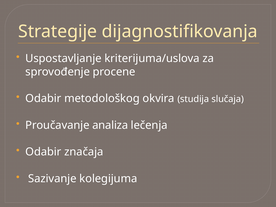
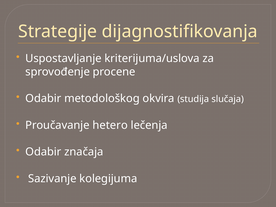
analiza: analiza -> hetero
